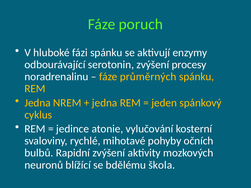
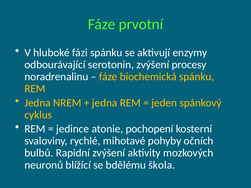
poruch: poruch -> prvotní
průměrných: průměrných -> biochemická
vylučování: vylučování -> pochopení
